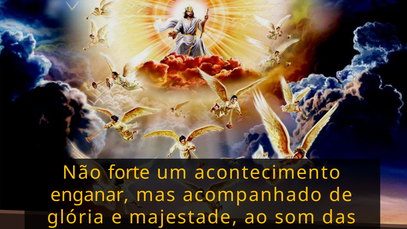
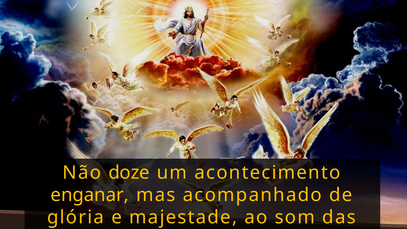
forte: forte -> doze
